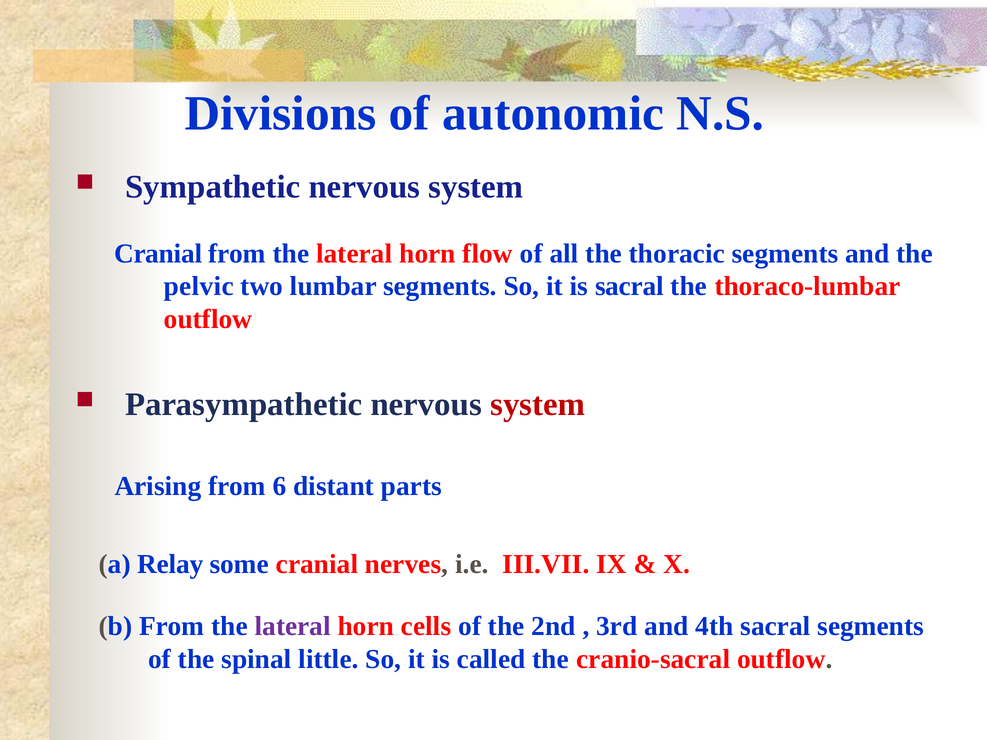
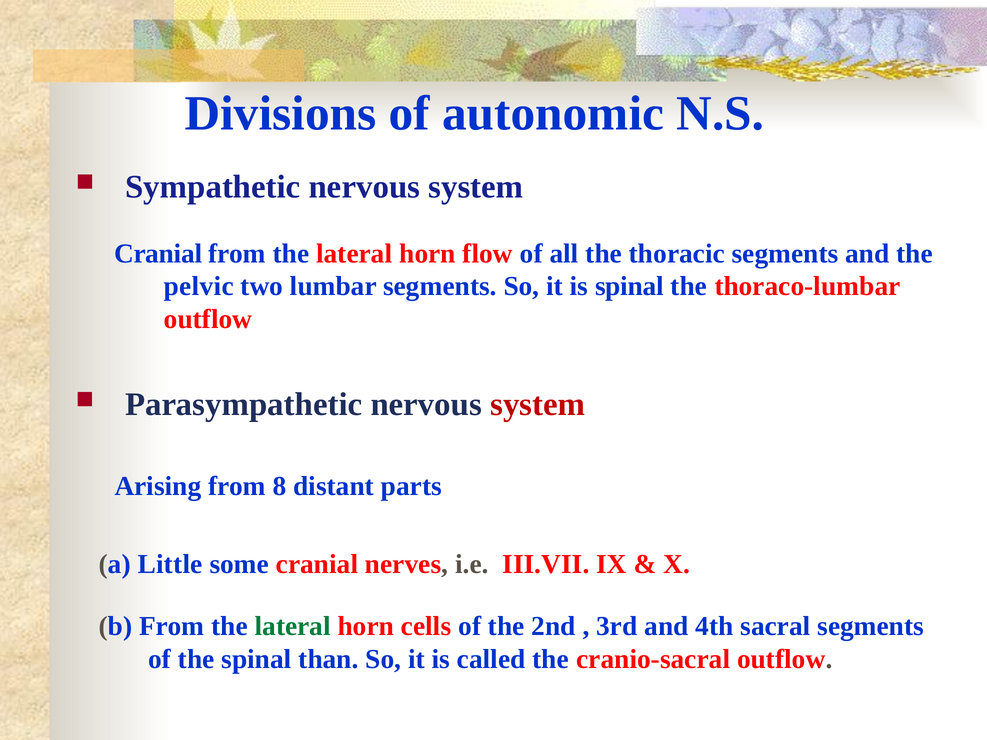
is sacral: sacral -> spinal
6: 6 -> 8
Relay: Relay -> Little
lateral at (293, 627) colour: purple -> green
little: little -> than
